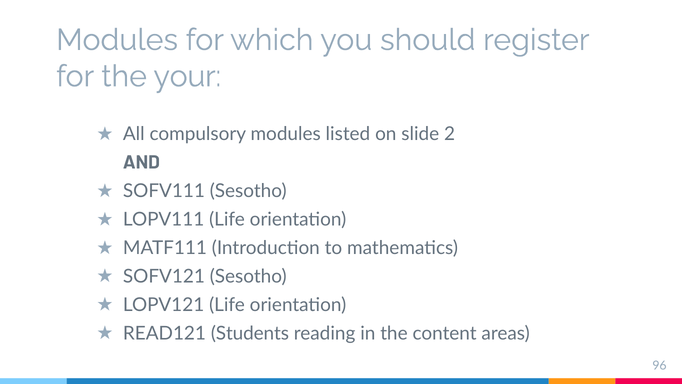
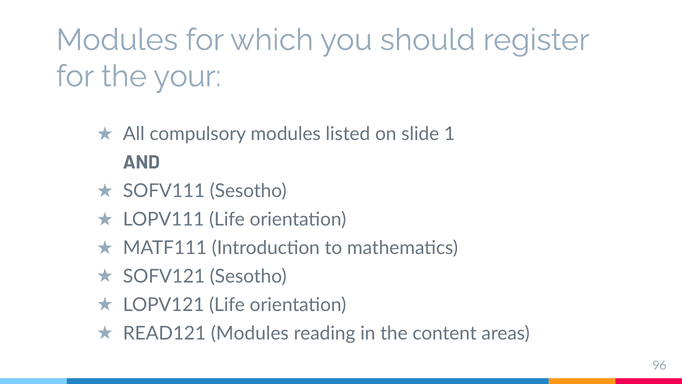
2: 2 -> 1
READ121 Students: Students -> Modules
